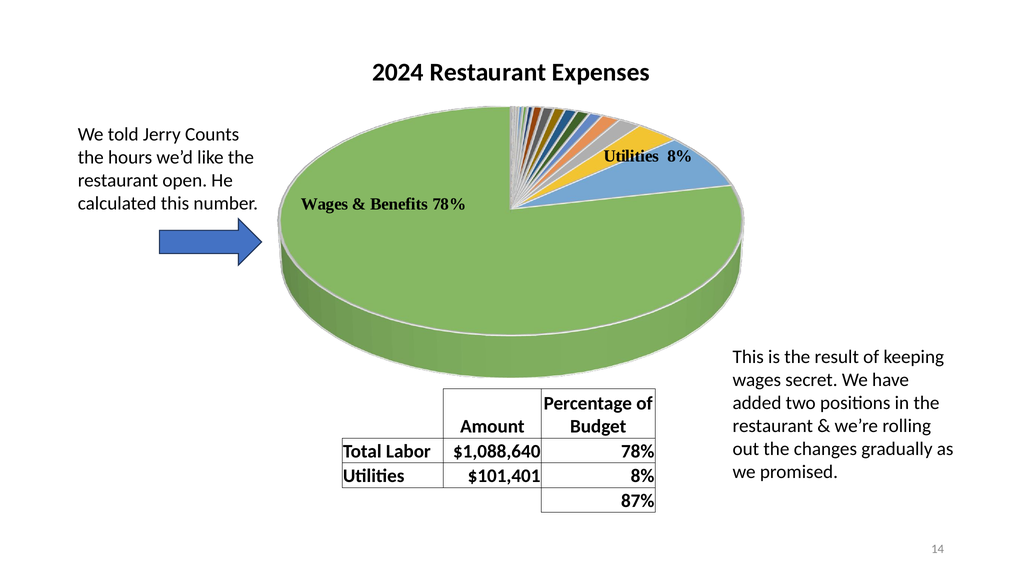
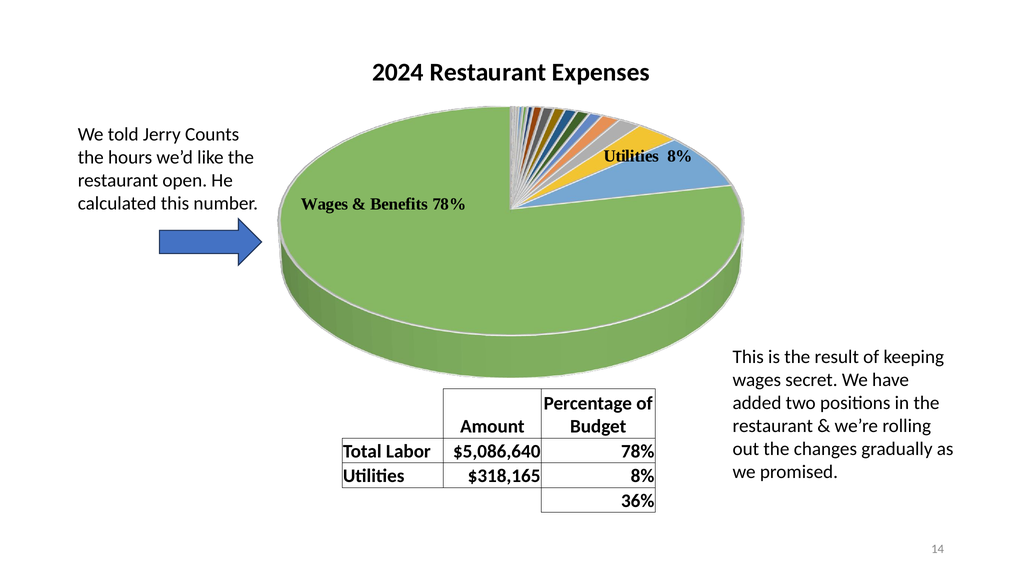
$1,088,640: $1,088,640 -> $5,086,640
$101,401: $101,401 -> $318,165
87%: 87% -> 36%
